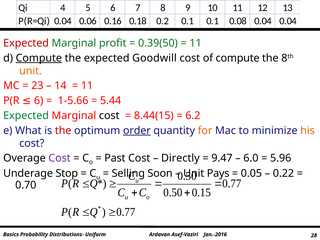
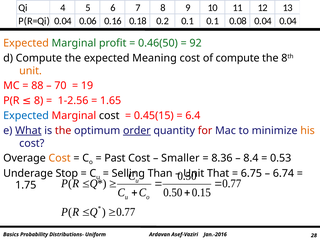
Expected at (26, 43) colour: red -> orange
0.39(50: 0.39(50 -> 0.46(50
11 at (196, 43): 11 -> 92
Compute at (39, 58) underline: present -> none
Goodwill: Goodwill -> Meaning
23: 23 -> 88
14: 14 -> 70
11 at (87, 86): 11 -> 19
P(R 6: 6 -> 8
1-5.66: 1-5.66 -> 1-2.56
5.44: 5.44 -> 1.65
Expected at (26, 116) colour: green -> blue
8.44(15: 8.44(15 -> 0.45(15
6.2: 6.2 -> 6.4
What underline: none -> present
for colour: orange -> red
Cost at (60, 158) colour: purple -> orange
Directly: Directly -> Smaller
9.47: 9.47 -> 8.36
6.0: 6.0 -> 8.4
5.96: 5.96 -> 0.53
Soon: Soon -> Than
Pays: Pays -> That
0.05: 0.05 -> 6.75
0.22: 0.22 -> 6.74
0.70: 0.70 -> 1.75
